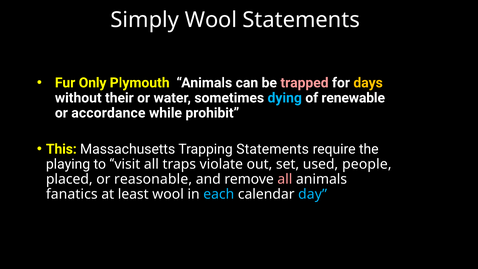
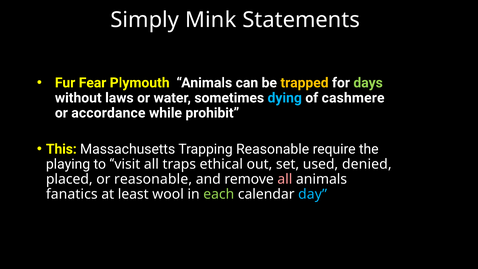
Simply Wool: Wool -> Mink
Only: Only -> Fear
trapped colour: pink -> yellow
days colour: yellow -> light green
their: their -> laws
renewable: renewable -> cashmere
Trapping Statements: Statements -> Reasonable
violate: violate -> ethical
people: people -> denied
each colour: light blue -> light green
